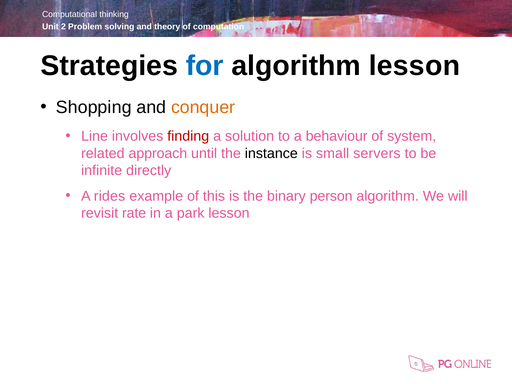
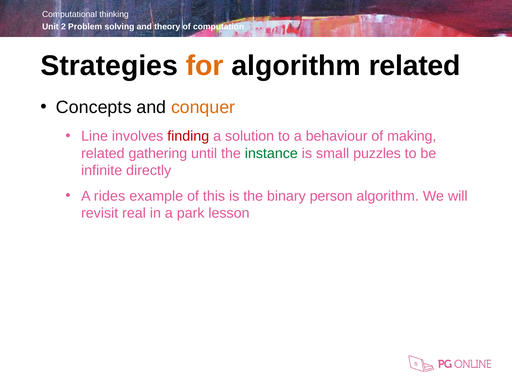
for colour: blue -> orange
algorithm lesson: lesson -> related
Shopping: Shopping -> Concepts
system: system -> making
approach: approach -> gathering
instance colour: black -> green
servers: servers -> puzzles
rate: rate -> real
